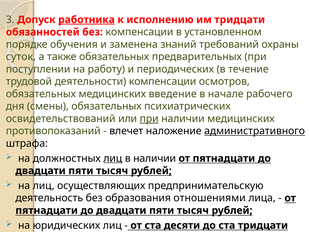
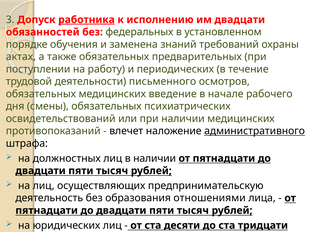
им тридцати: тридцати -> двадцати
без компенсации: компенсации -> федеральных
суток: суток -> актах
деятельности компенсации: компенсации -> письменного
при at (149, 119) underline: present -> none
лиц at (113, 158) underline: present -> none
